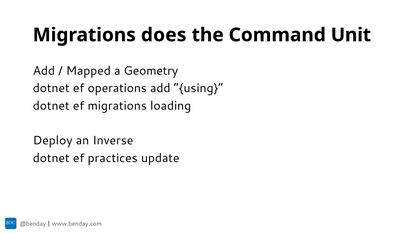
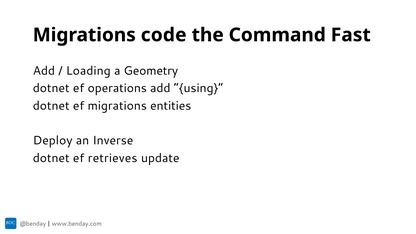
does: does -> code
Unit: Unit -> Fast
Mapped: Mapped -> Loading
loading: loading -> entities
practices: practices -> retrieves
